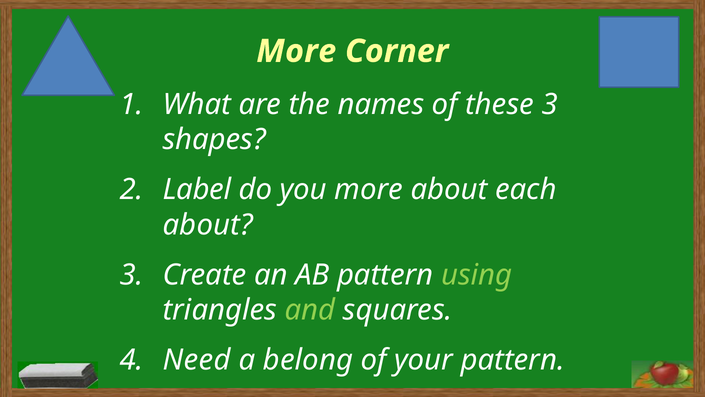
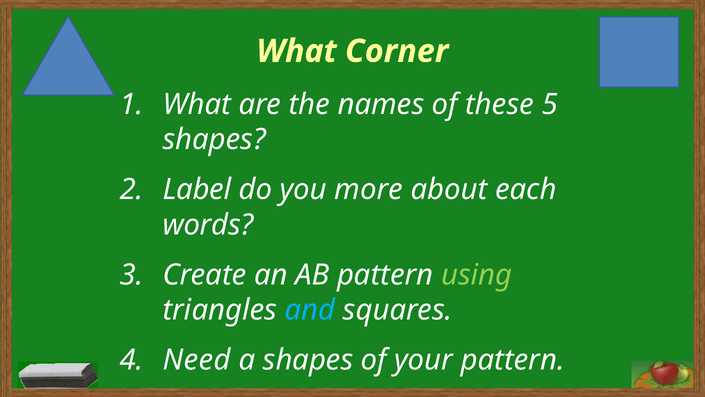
More at (296, 51): More -> What
these 3: 3 -> 5
about at (208, 225): about -> words
and colour: light green -> light blue
a belong: belong -> shapes
